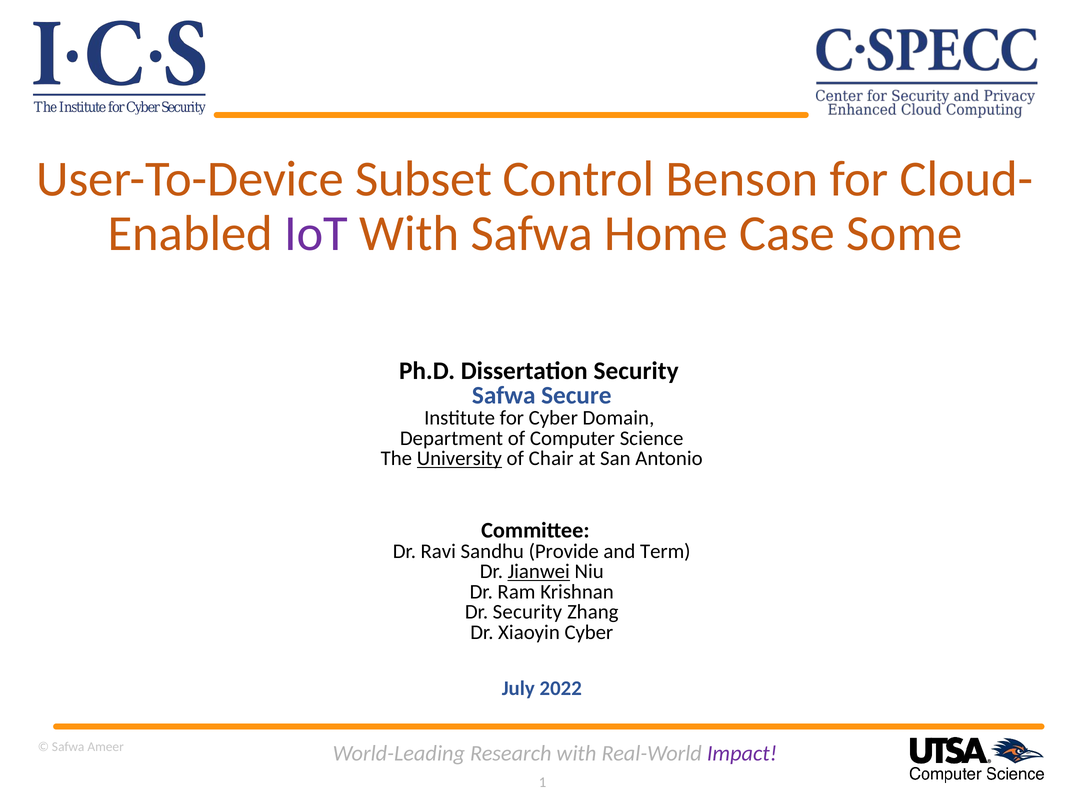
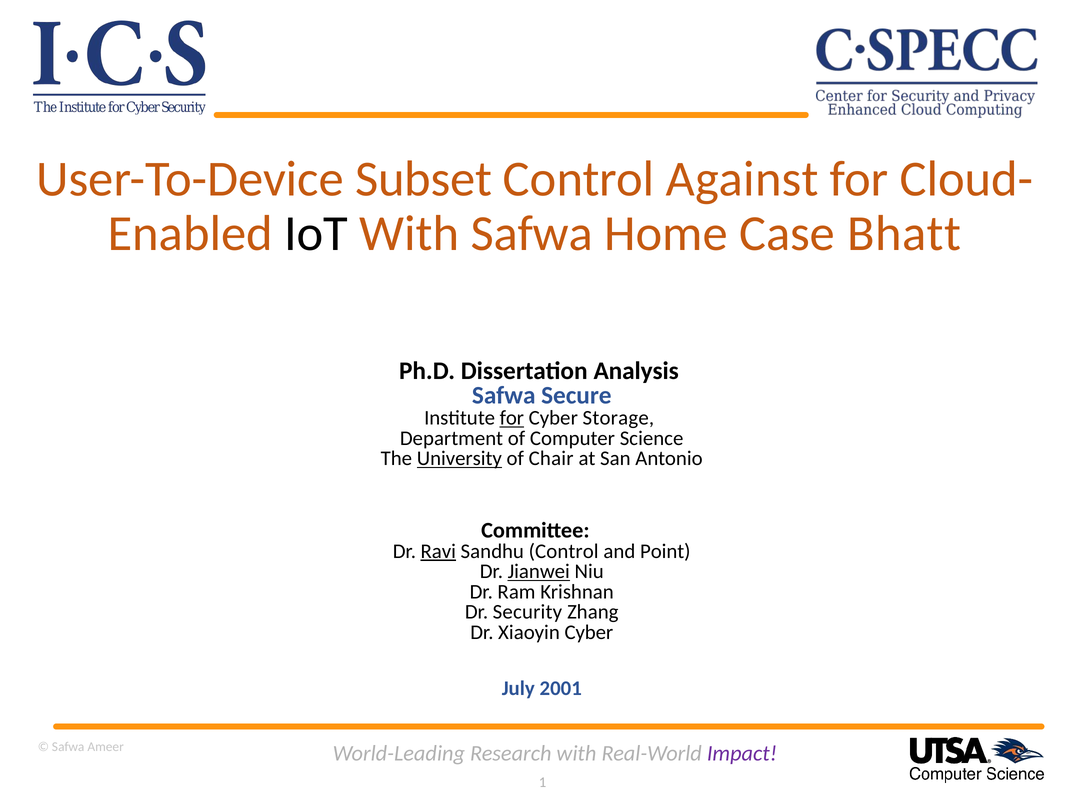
Benson: Benson -> Against
IoT colour: purple -> black
Some: Some -> Bhatt
Dissertation Security: Security -> Analysis
for at (512, 418) underline: none -> present
Domain: Domain -> Storage
Ravi underline: none -> present
Sandhu Provide: Provide -> Control
Term: Term -> Point
2022: 2022 -> 2001
